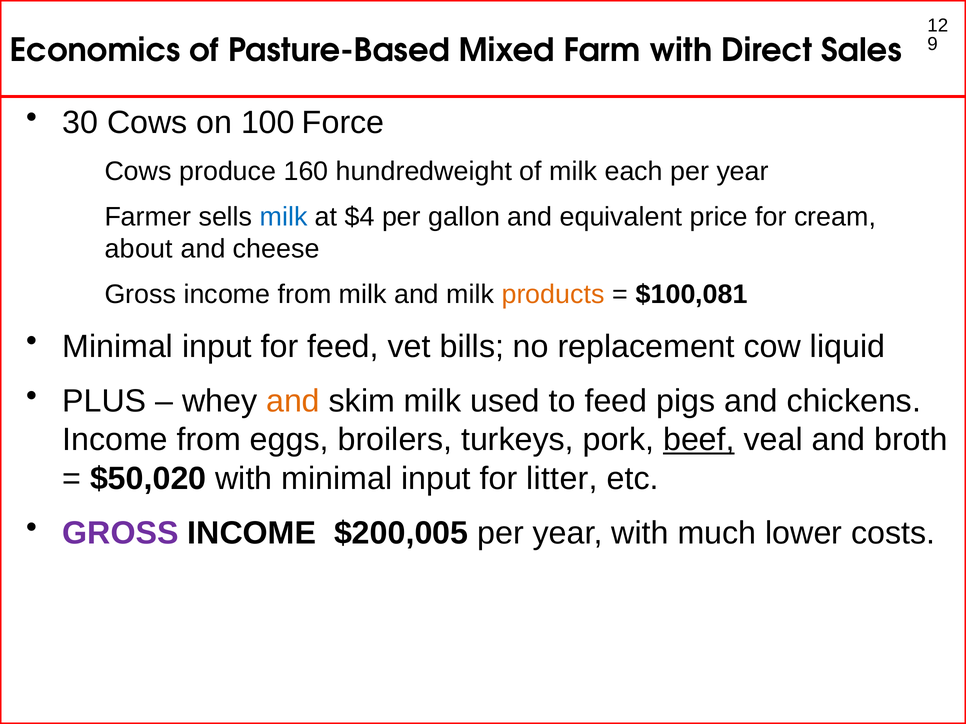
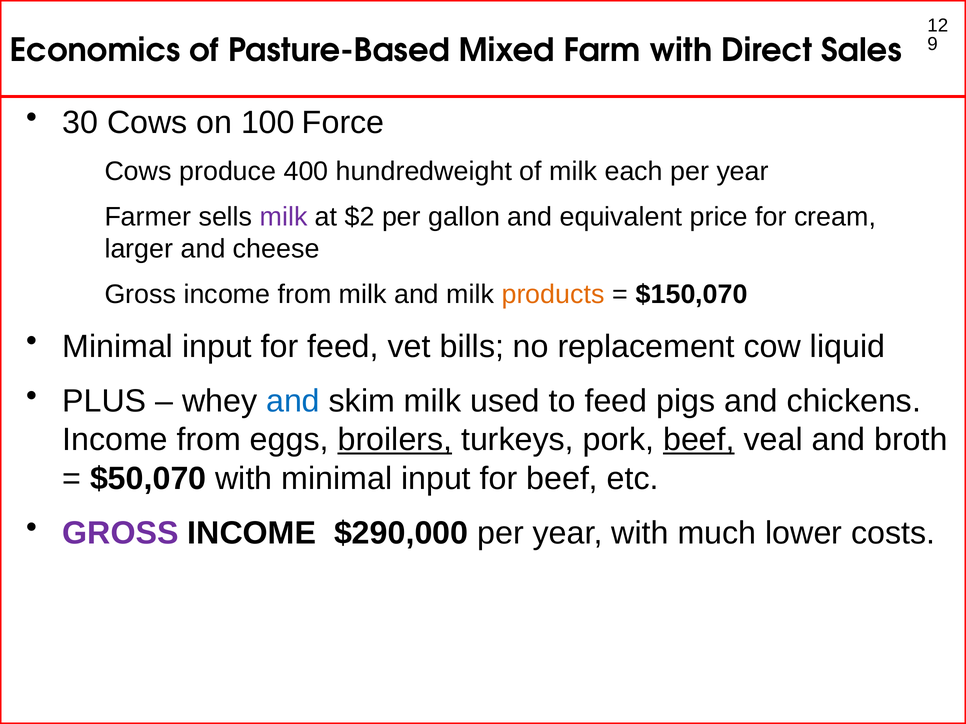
160: 160 -> 400
milk at (284, 217) colour: blue -> purple
$4: $4 -> $2
about: about -> larger
$100,081: $100,081 -> $150,070
and at (293, 401) colour: orange -> blue
broilers underline: none -> present
$50,020: $50,020 -> $50,070
for litter: litter -> beef
$200,005: $200,005 -> $290,000
